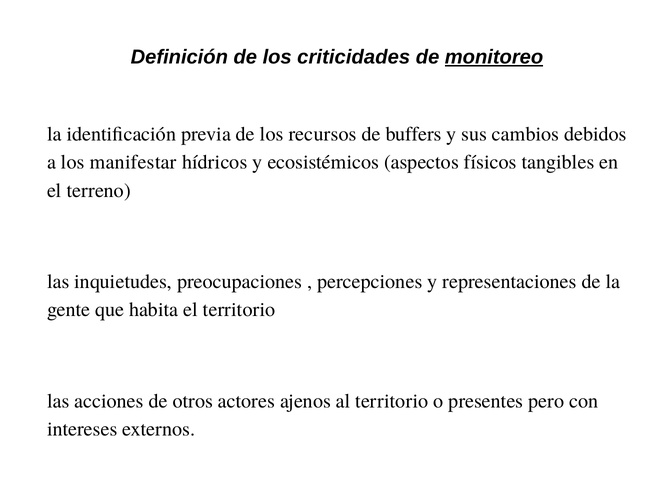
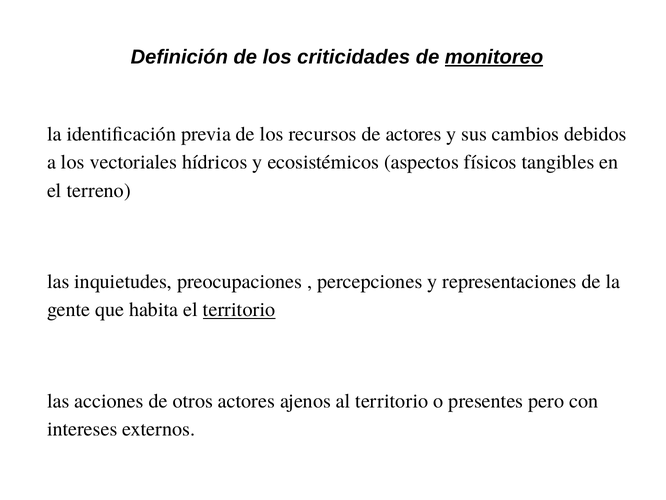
de buffers: buffers -> actores
manifestar: manifestar -> vectoriales
territorio at (239, 309) underline: none -> present
